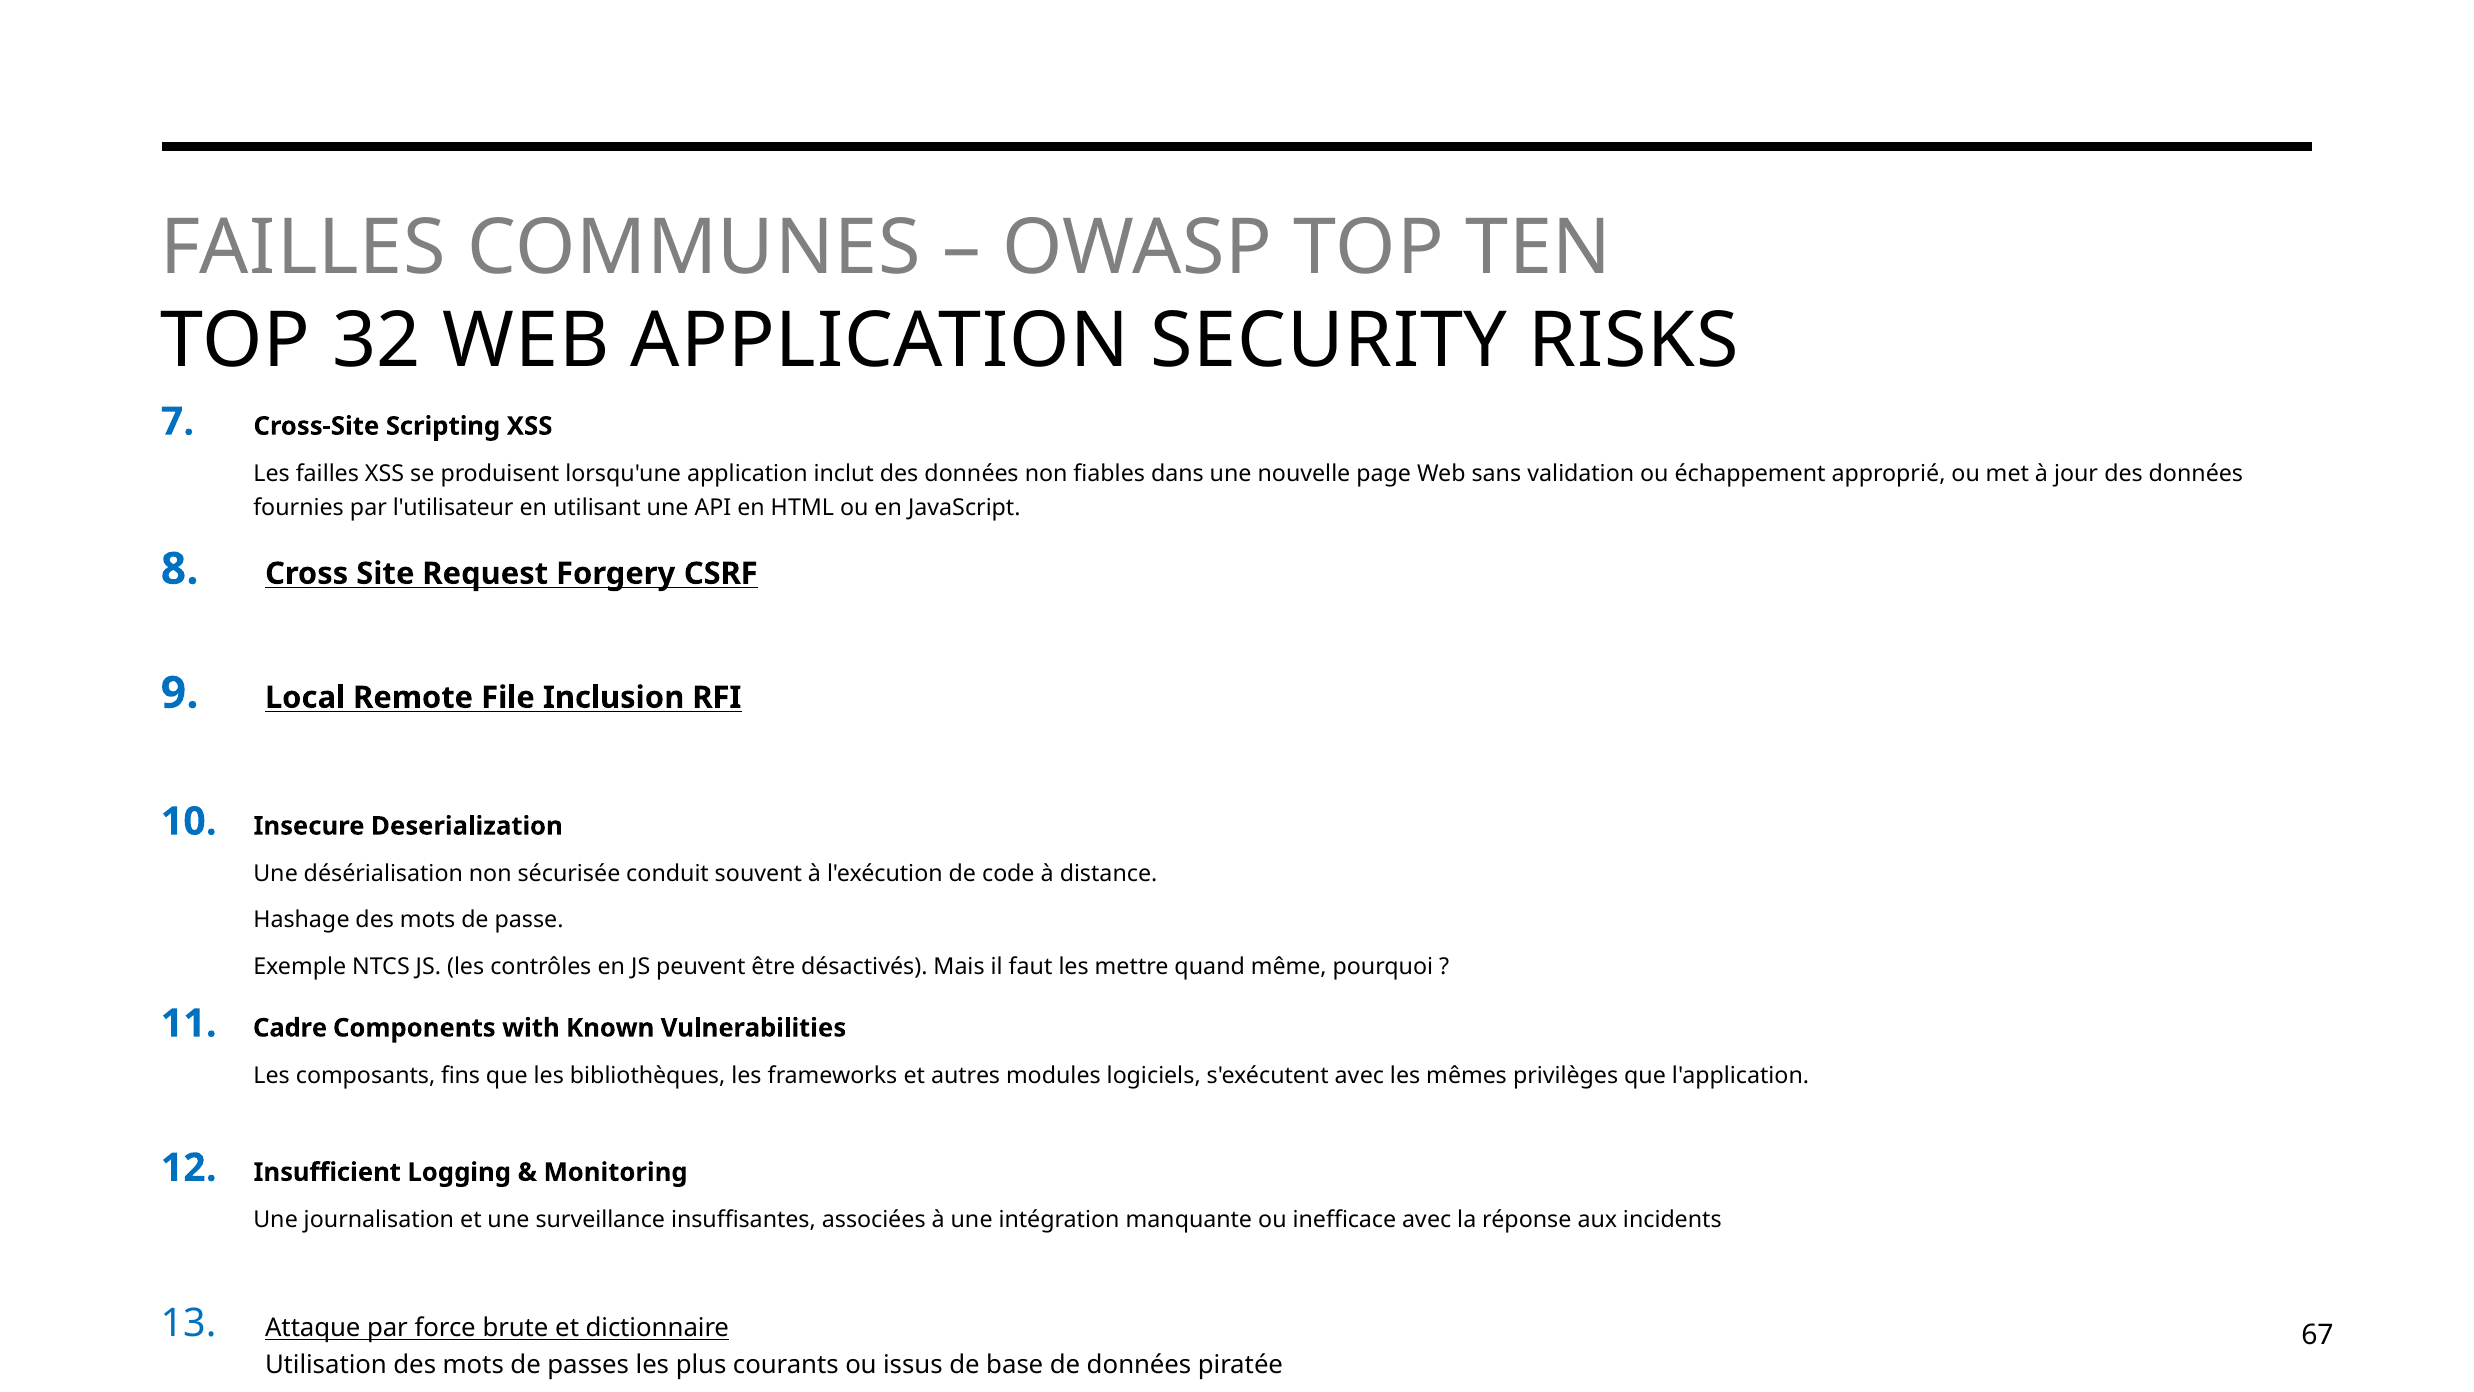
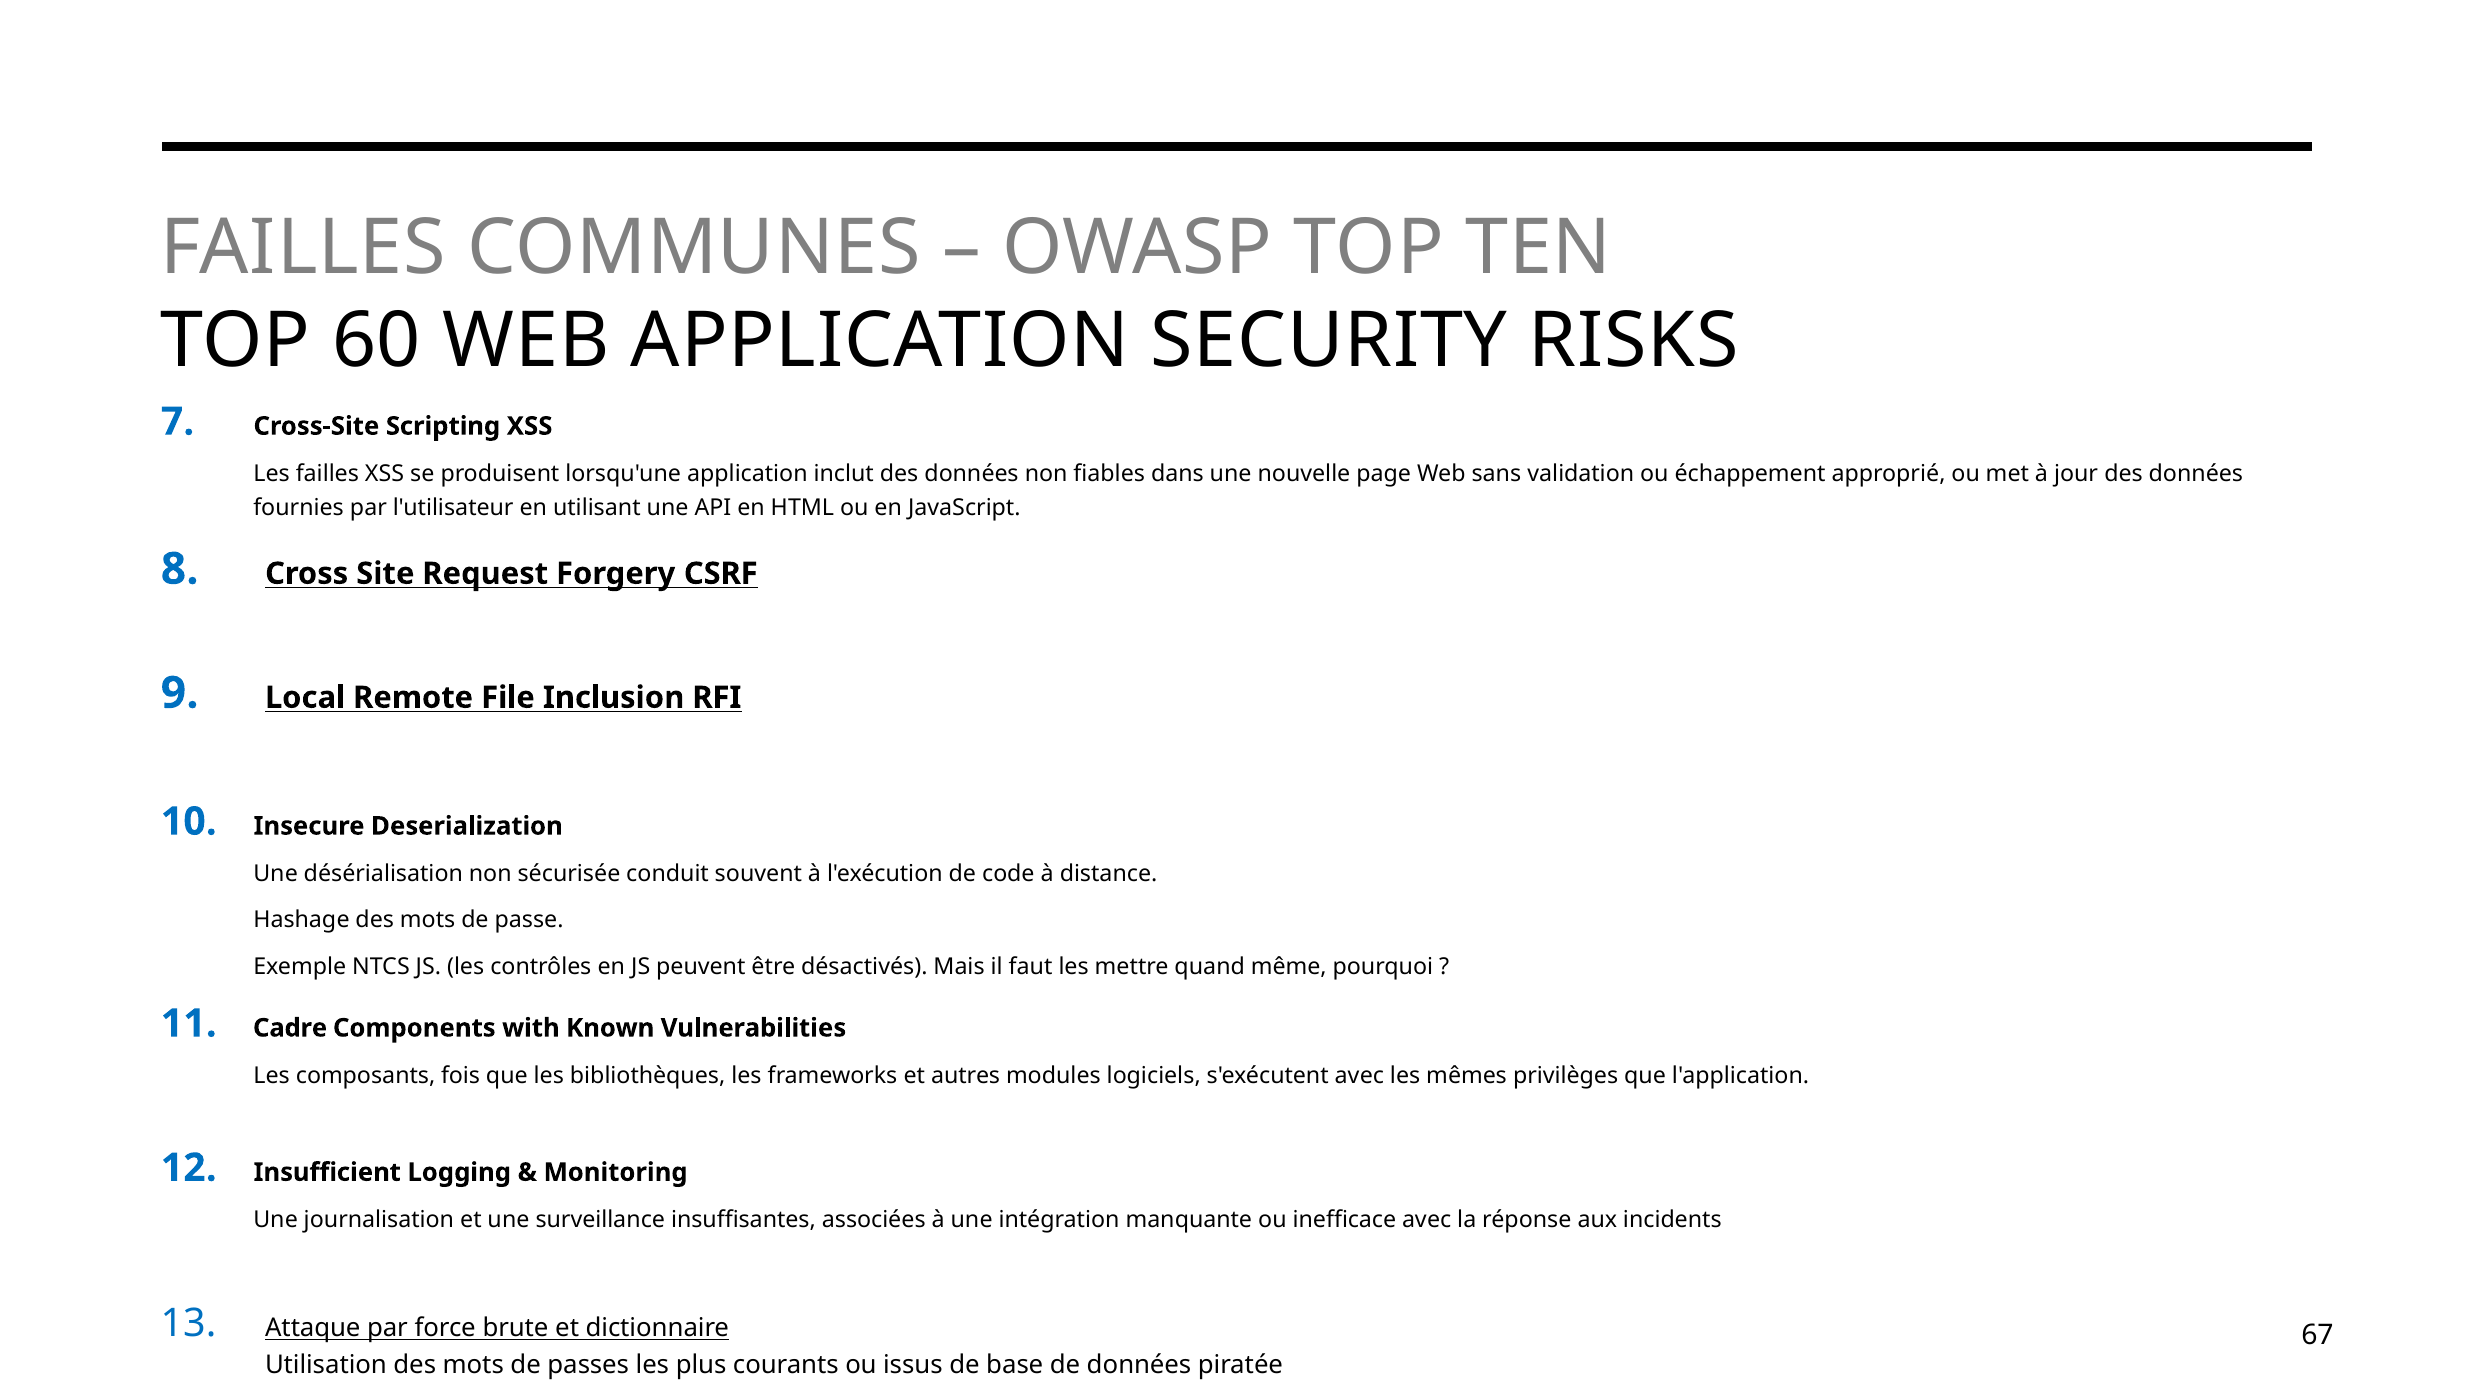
32: 32 -> 60
fins: fins -> fois
